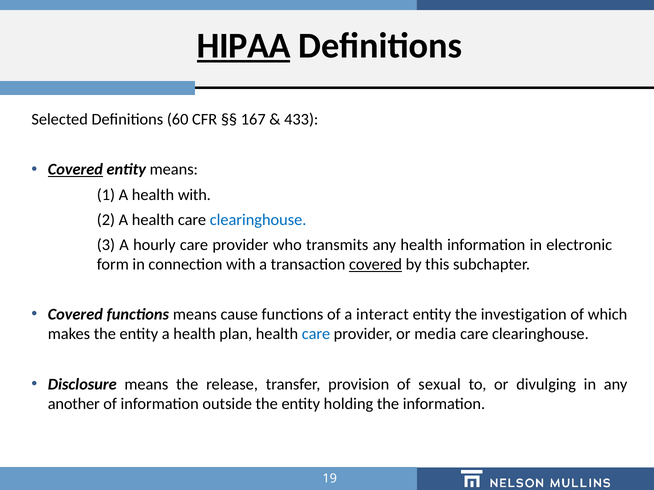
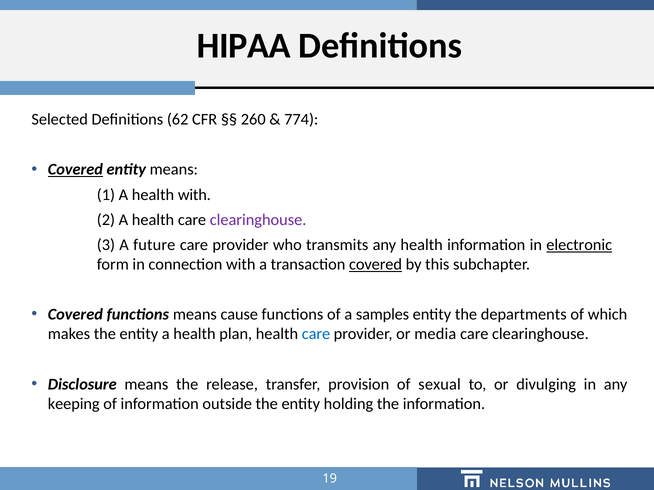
HIPAA underline: present -> none
60: 60 -> 62
167: 167 -> 260
433: 433 -> 774
clearinghouse at (258, 220) colour: blue -> purple
hourly: hourly -> future
electronic underline: none -> present
interact: interact -> samples
investigation: investigation -> departments
another: another -> keeping
